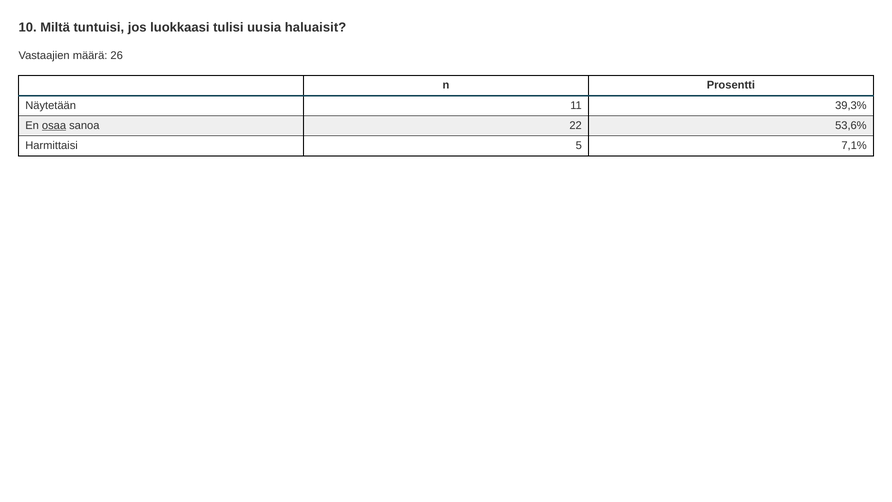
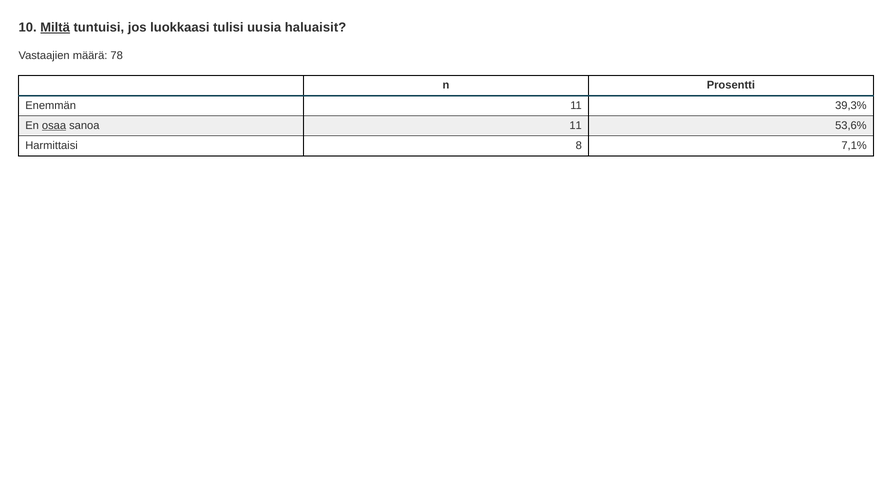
Miltä underline: none -> present
26: 26 -> 78
Näytetään: Näytetään -> Enemmän
sanoa 22: 22 -> 11
5: 5 -> 8
